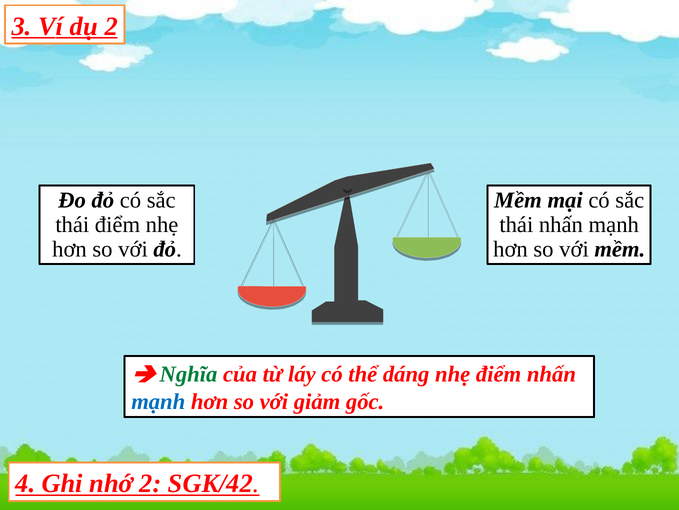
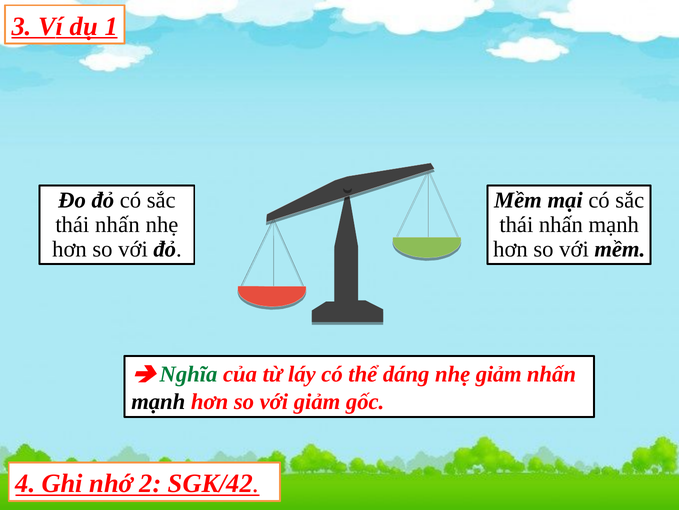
dụ 2: 2 -> 1
điểm at (117, 224): điểm -> nhấn
nhẹ điểm: điểm -> giảm
mạnh at (158, 401) colour: blue -> black
